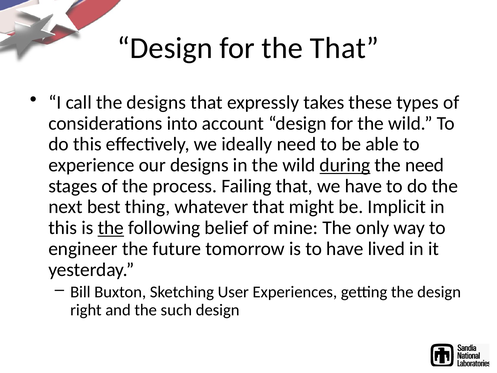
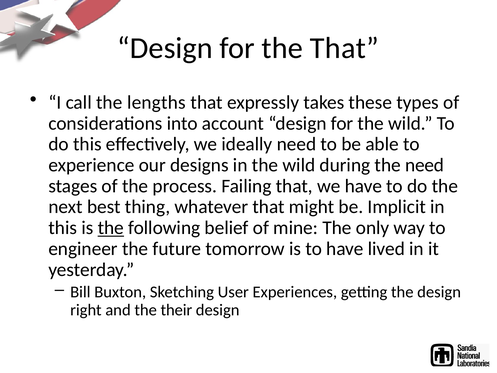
the designs: designs -> lengths
during underline: present -> none
such: such -> their
